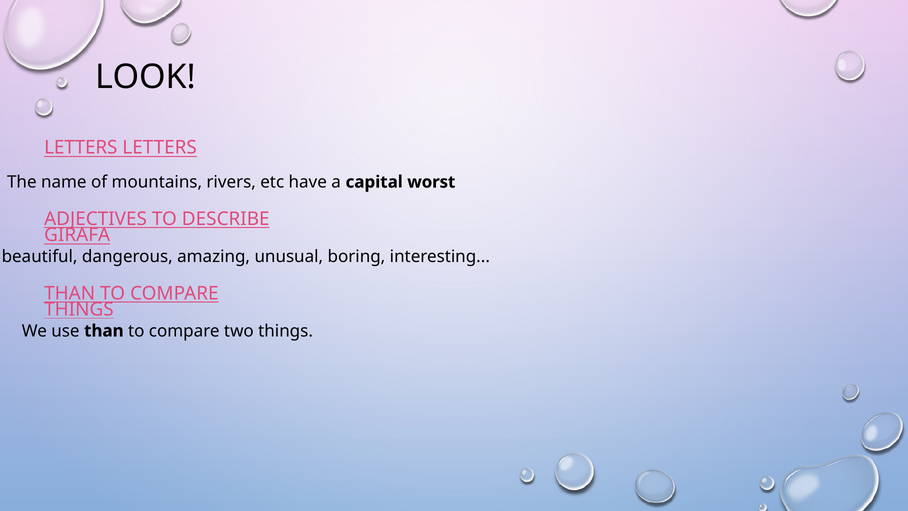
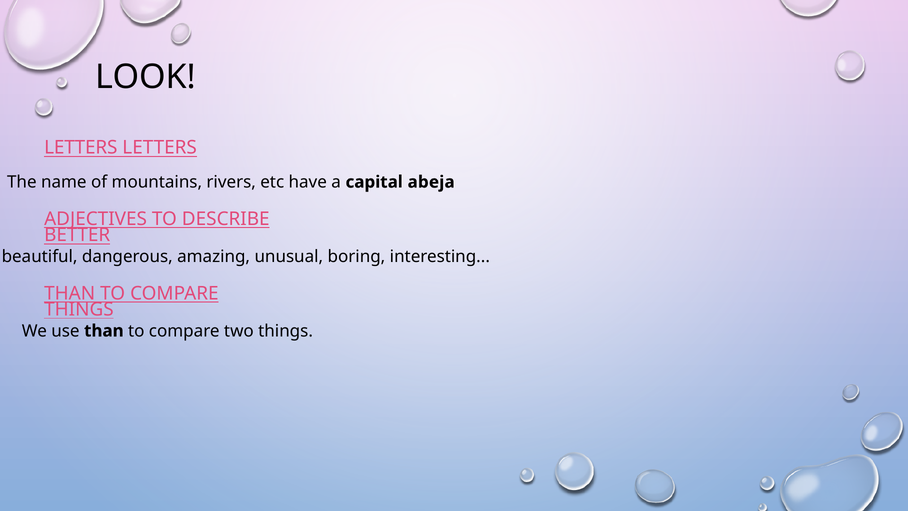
worst: worst -> abeja
GIRAFA: GIRAFA -> BETTER
